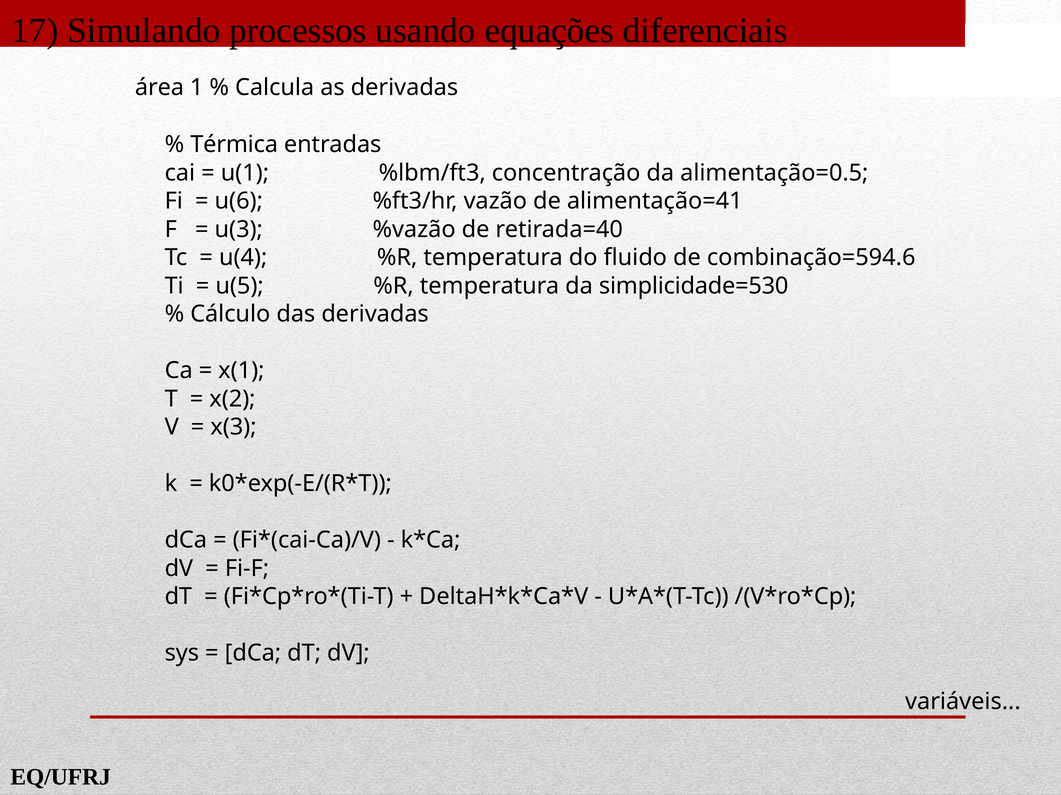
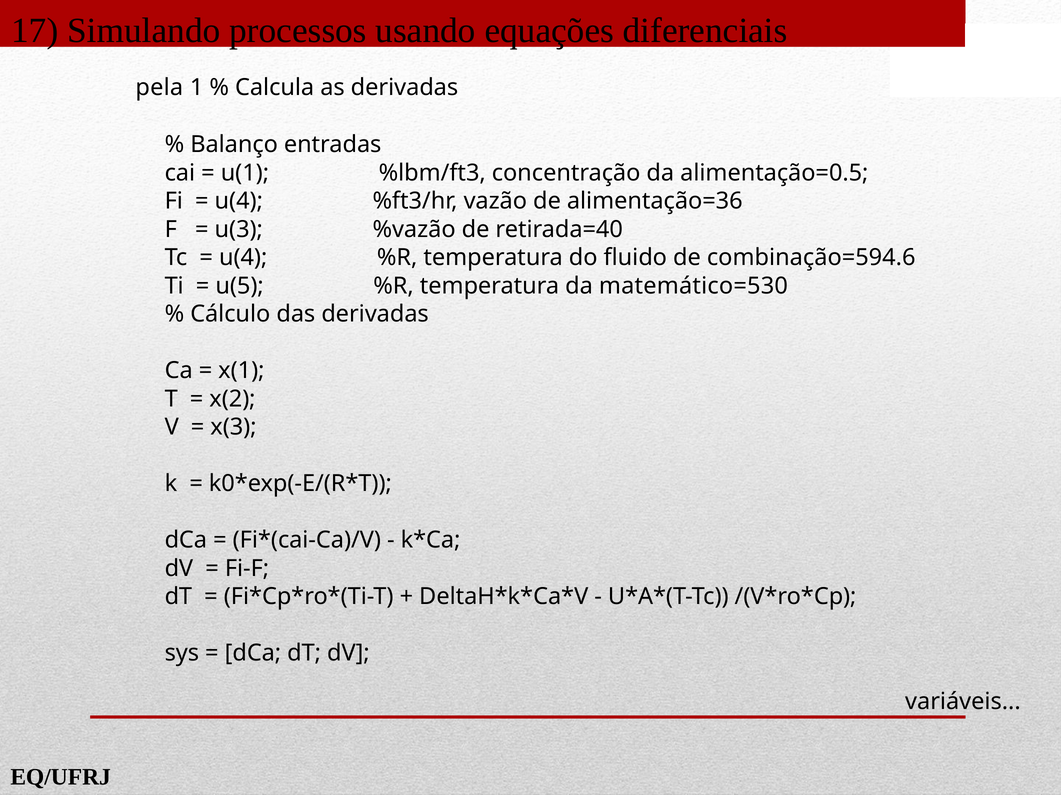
área: área -> pela
Térmica: Térmica -> Balanço
u(6 at (239, 201): u(6 -> u(4
alimentação=41: alimentação=41 -> alimentação=36
simplicidade=530: simplicidade=530 -> matemático=530
